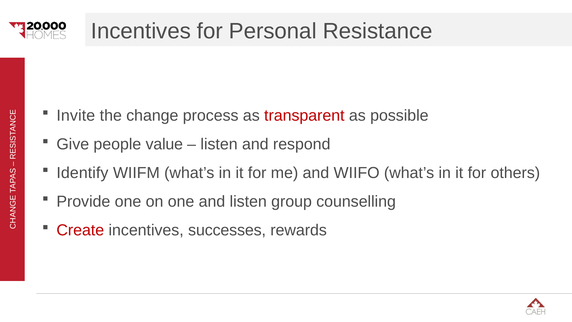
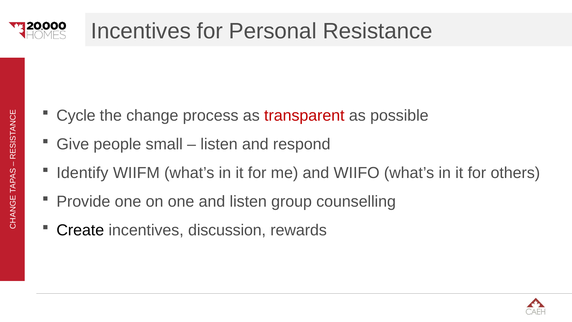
Invite: Invite -> Cycle
value: value -> small
Create colour: red -> black
successes: successes -> discussion
